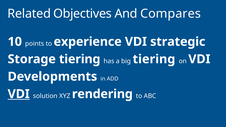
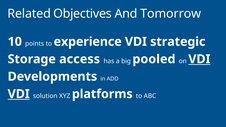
Compares: Compares -> Tomorrow
Storage tiering: tiering -> access
big tiering: tiering -> pooled
VDI at (199, 59) underline: none -> present
rendering: rendering -> platforms
